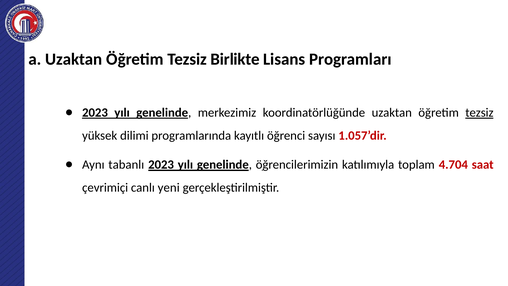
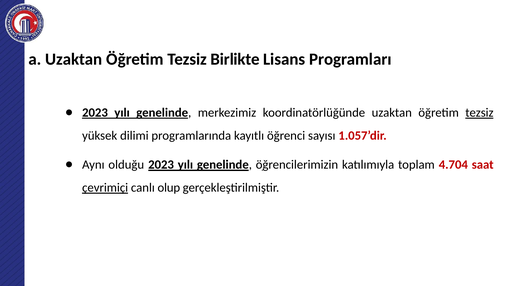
tabanlı: tabanlı -> olduğu
çevrimiçi underline: none -> present
yeni: yeni -> olup
